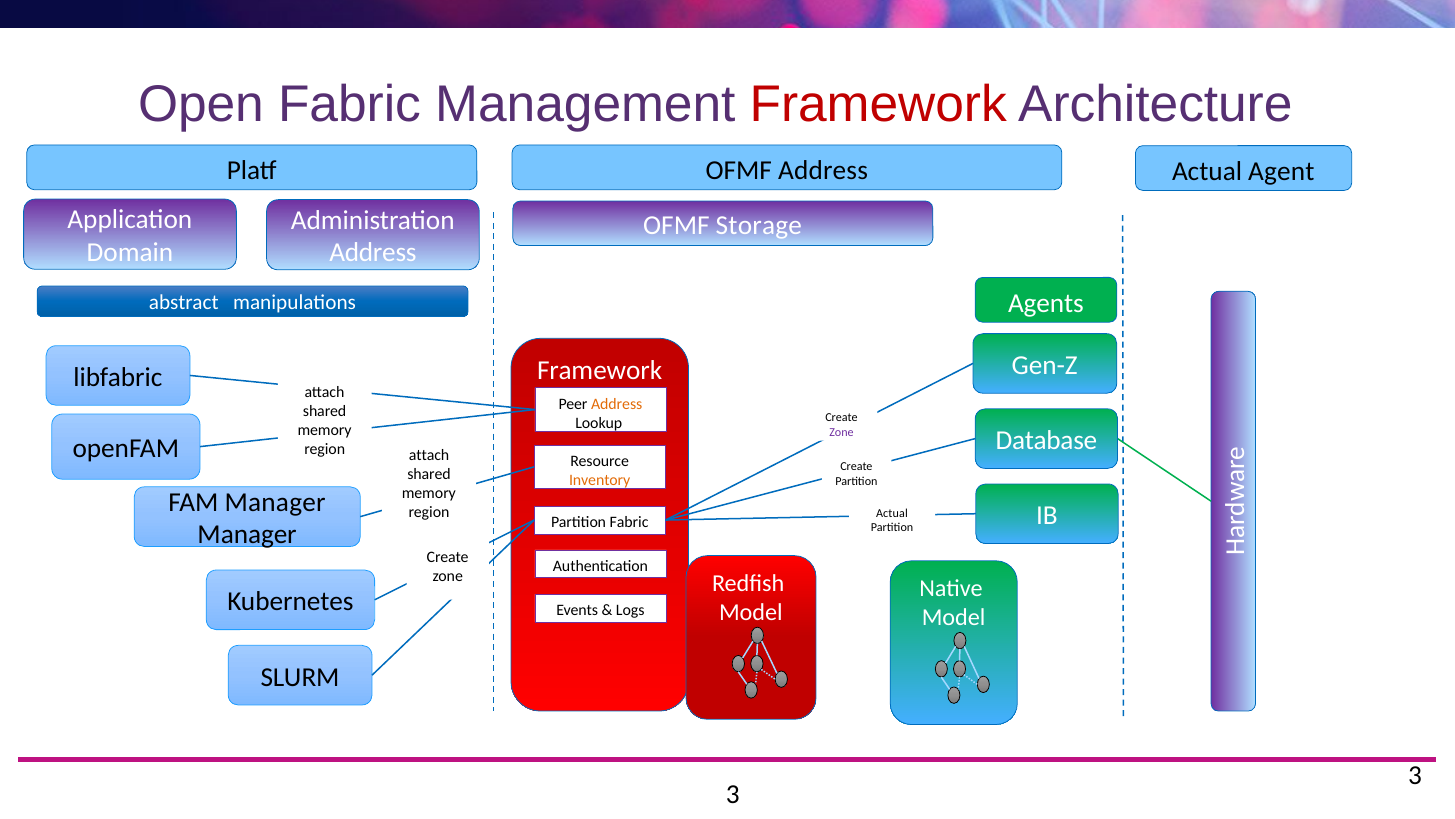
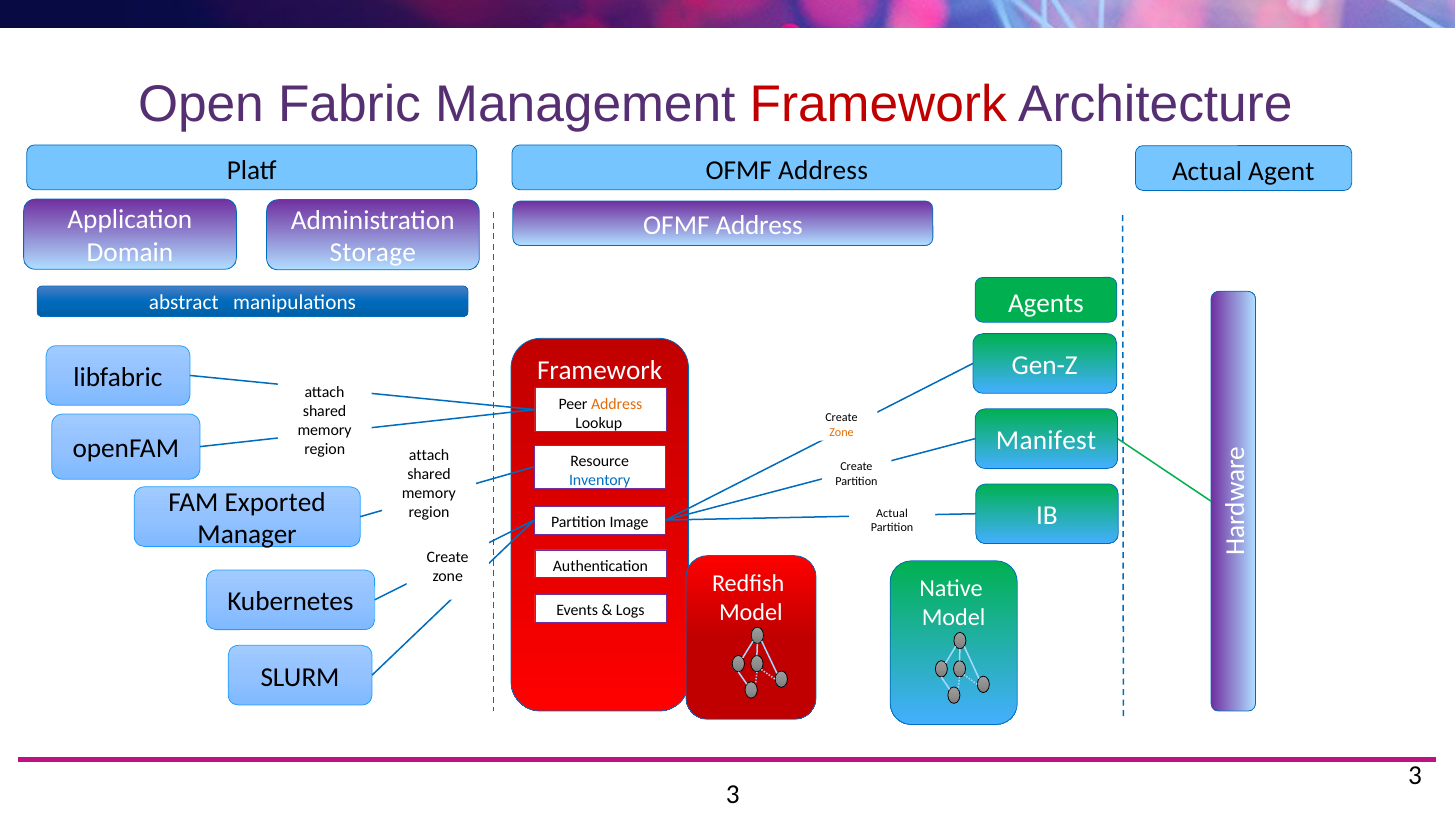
Storage at (759, 225): Storage -> Address
Address at (373, 253): Address -> Storage
Zone at (842, 432) colour: purple -> orange
Database: Database -> Manifest
Inventory colour: orange -> blue
FAM Manager: Manager -> Exported
Partition Fabric: Fabric -> Image
